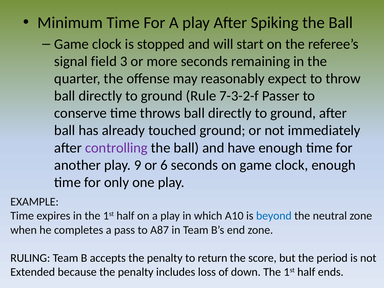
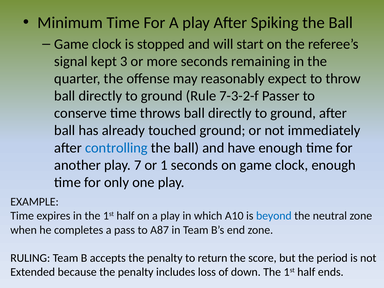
field: field -> kept
controlling colour: purple -> blue
9: 9 -> 7
6: 6 -> 1
